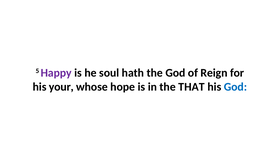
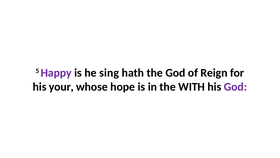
soul: soul -> sing
THAT: THAT -> WITH
God at (235, 87) colour: blue -> purple
